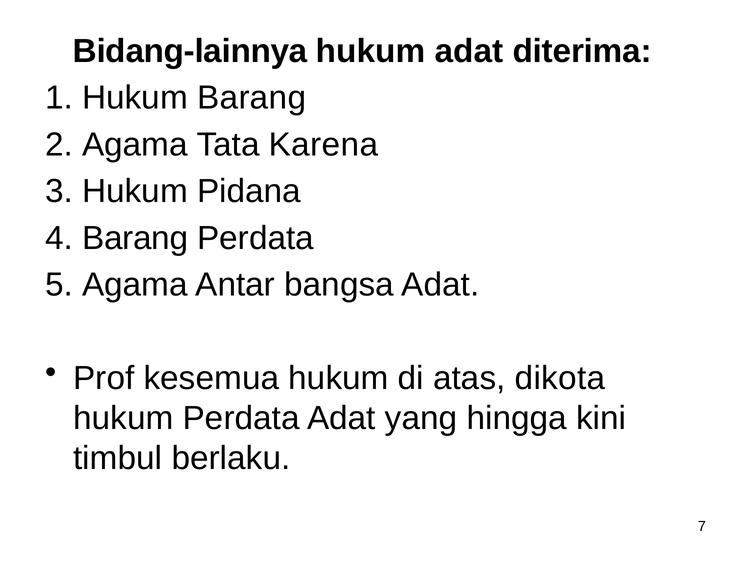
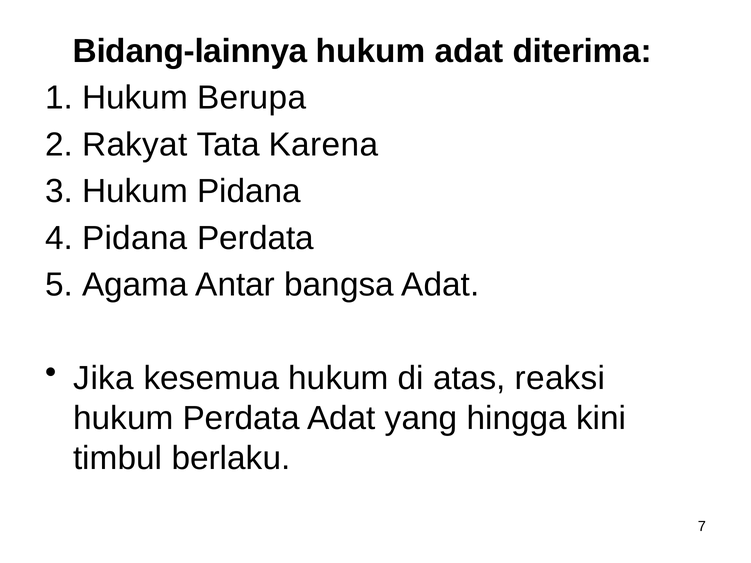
Hukum Barang: Barang -> Berupa
2 Agama: Agama -> Rakyat
4 Barang: Barang -> Pidana
Prof: Prof -> Jika
dikota: dikota -> reaksi
